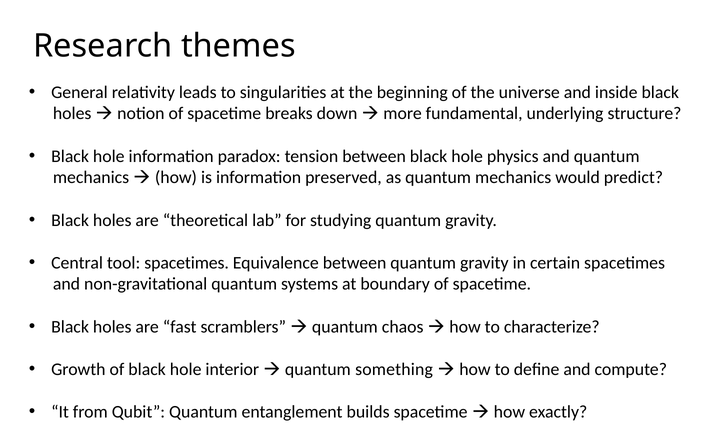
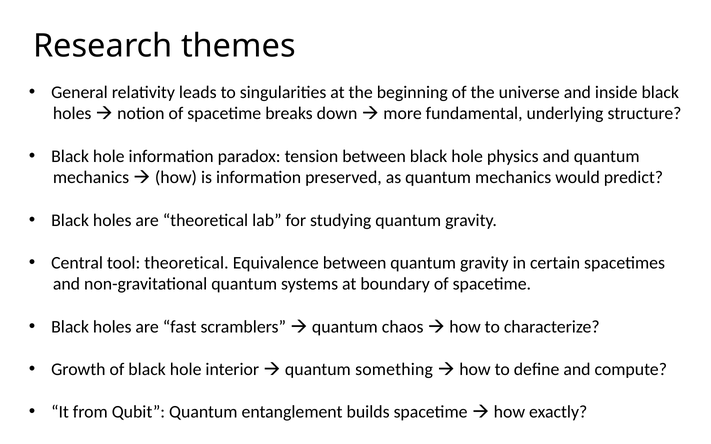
tool spacetimes: spacetimes -> theoretical
